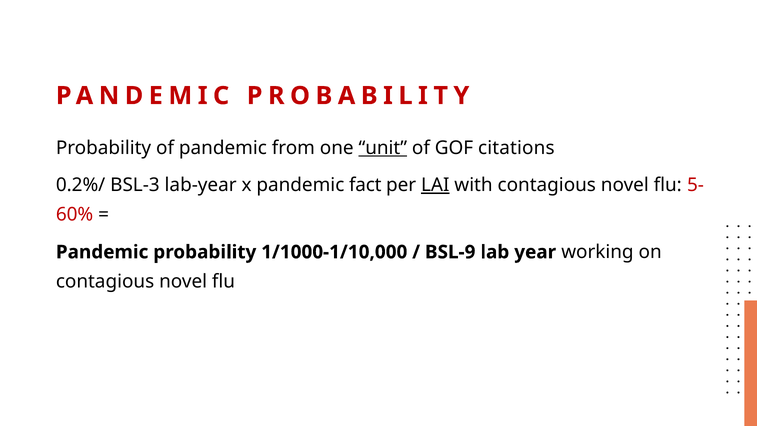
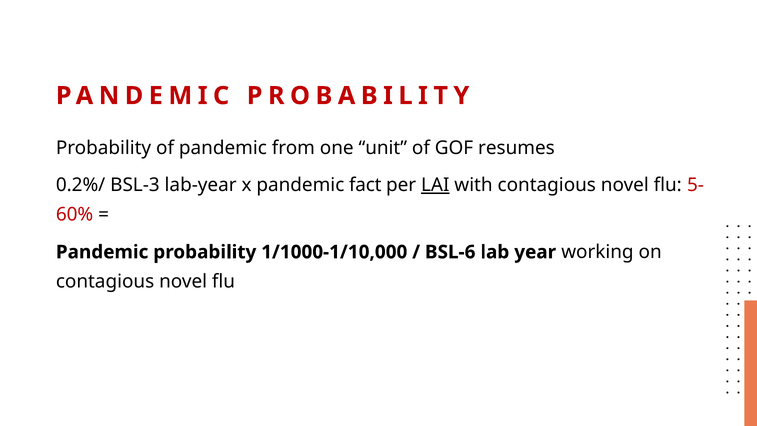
unit underline: present -> none
citations: citations -> resumes
BSL-9: BSL-9 -> BSL-6
